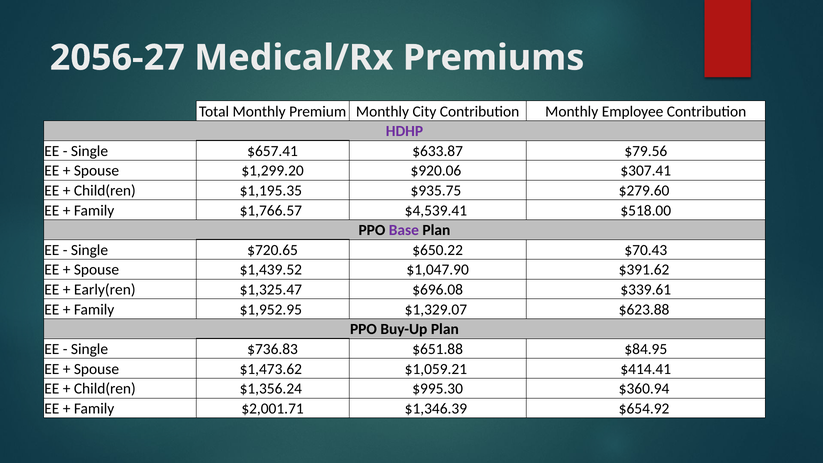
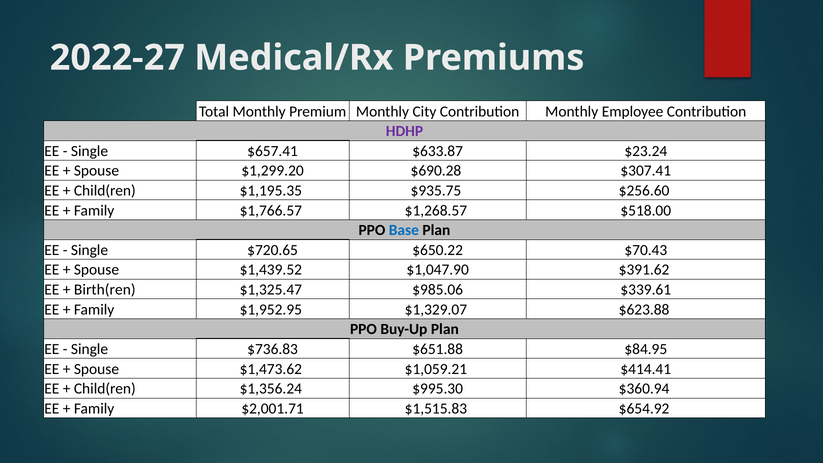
2056-27: 2056-27 -> 2022-27
$79.56: $79.56 -> $23.24
$920.06: $920.06 -> $690.28
$279.60: $279.60 -> $256.60
$4,539.41: $4,539.41 -> $1,268.57
Base colour: purple -> blue
Early(ren: Early(ren -> Birth(ren
$696.08: $696.08 -> $985.06
$1,346.39: $1,346.39 -> $1,515.83
